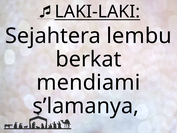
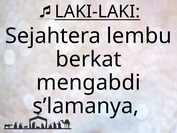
mendiami: mendiami -> mengabdi
